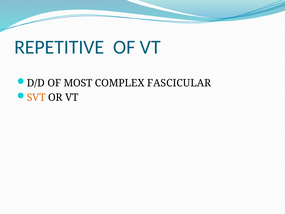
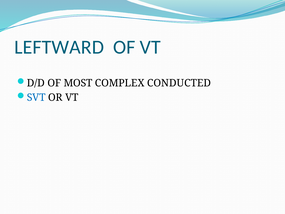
REPETITIVE: REPETITIVE -> LEFTWARD
FASCICULAR: FASCICULAR -> CONDUCTED
SVT colour: orange -> blue
